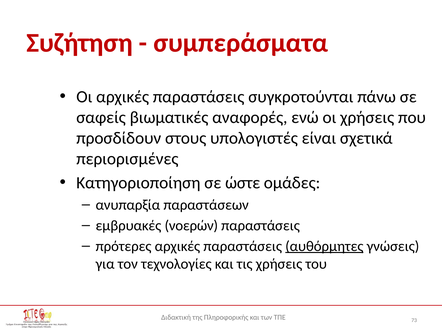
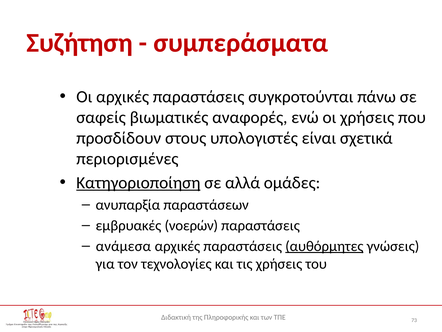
Κατηγοριοποίηση underline: none -> present
ώστε: ώστε -> αλλά
πρότερες: πρότερες -> ανάμεσα
